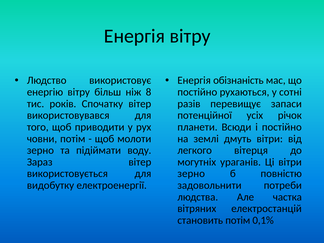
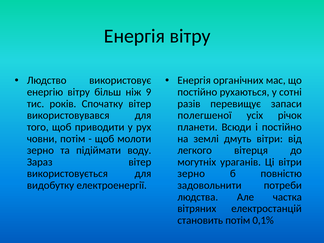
обізнаність: обізнаність -> органічних
8: 8 -> 9
потенційної: потенційної -> полегшеної
